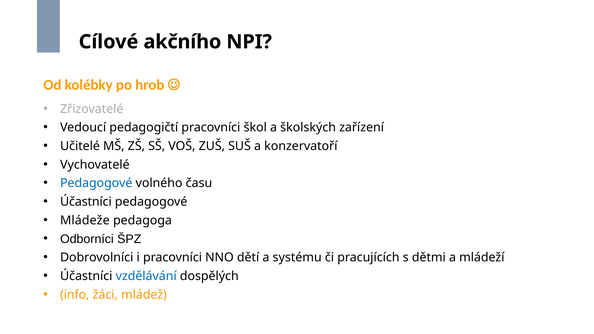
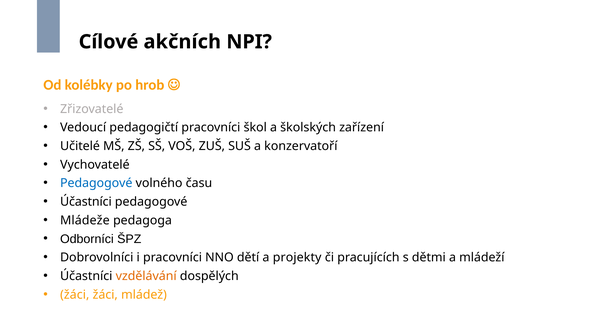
akčního: akčního -> akčních
systému: systému -> projekty
vzdělávání colour: blue -> orange
info at (75, 295): info -> žáci
